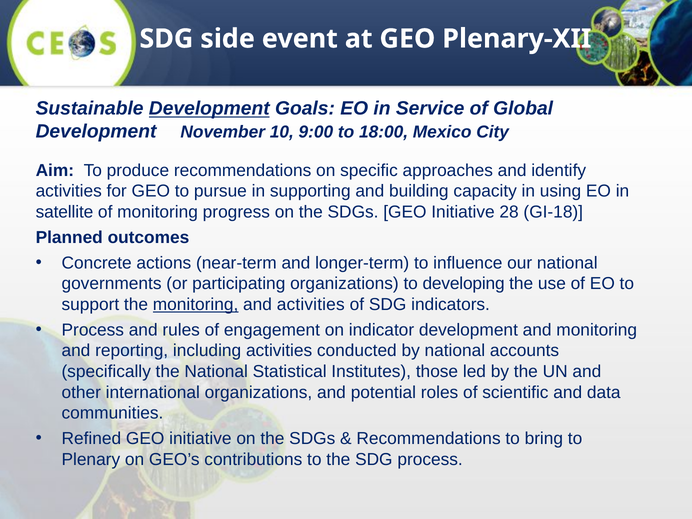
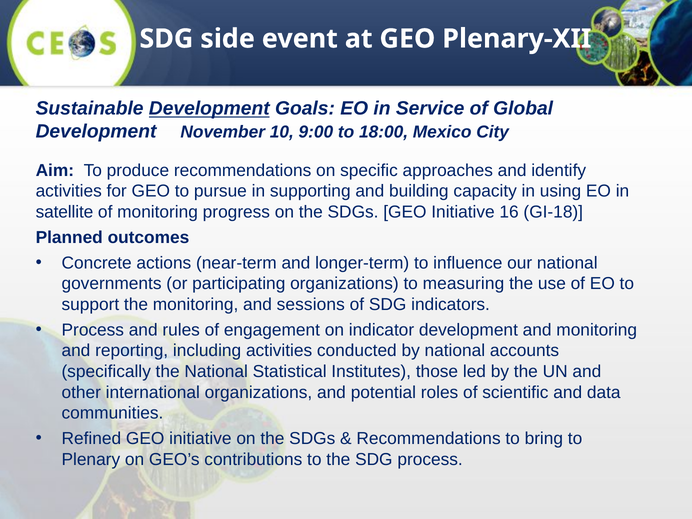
28: 28 -> 16
developing: developing -> measuring
monitoring at (196, 304) underline: present -> none
and activities: activities -> sessions
